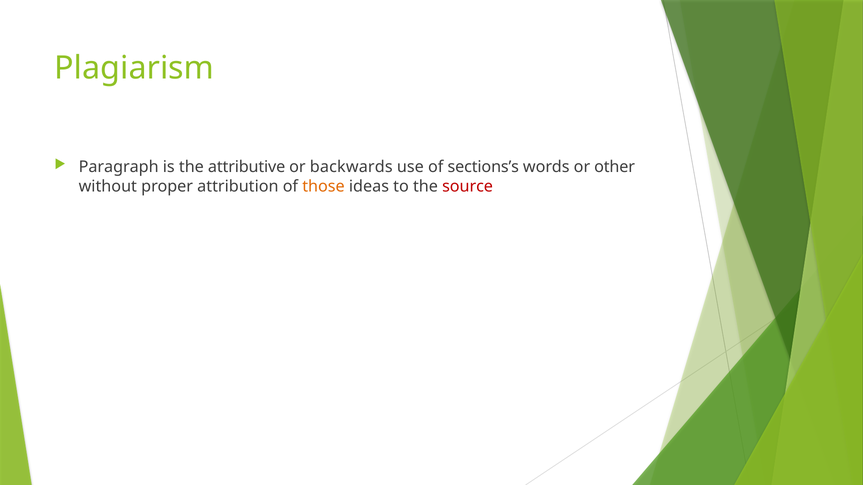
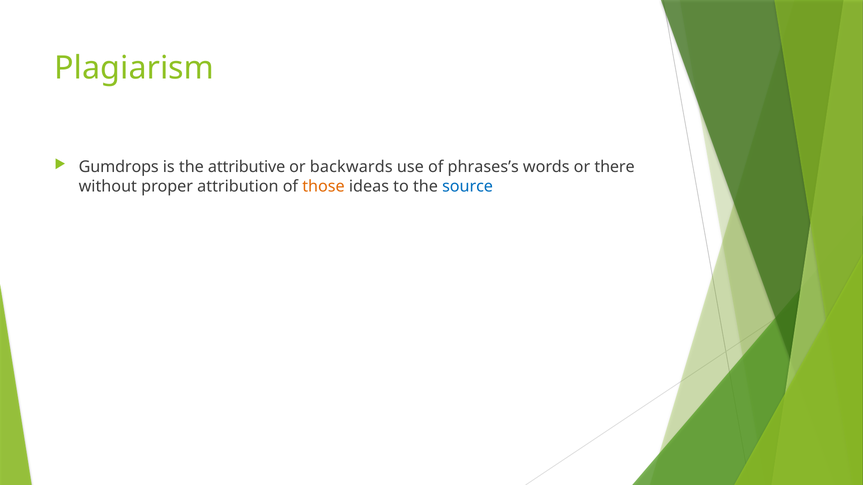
Paragraph: Paragraph -> Gumdrops
sections’s: sections’s -> phrases’s
other: other -> there
source colour: red -> blue
